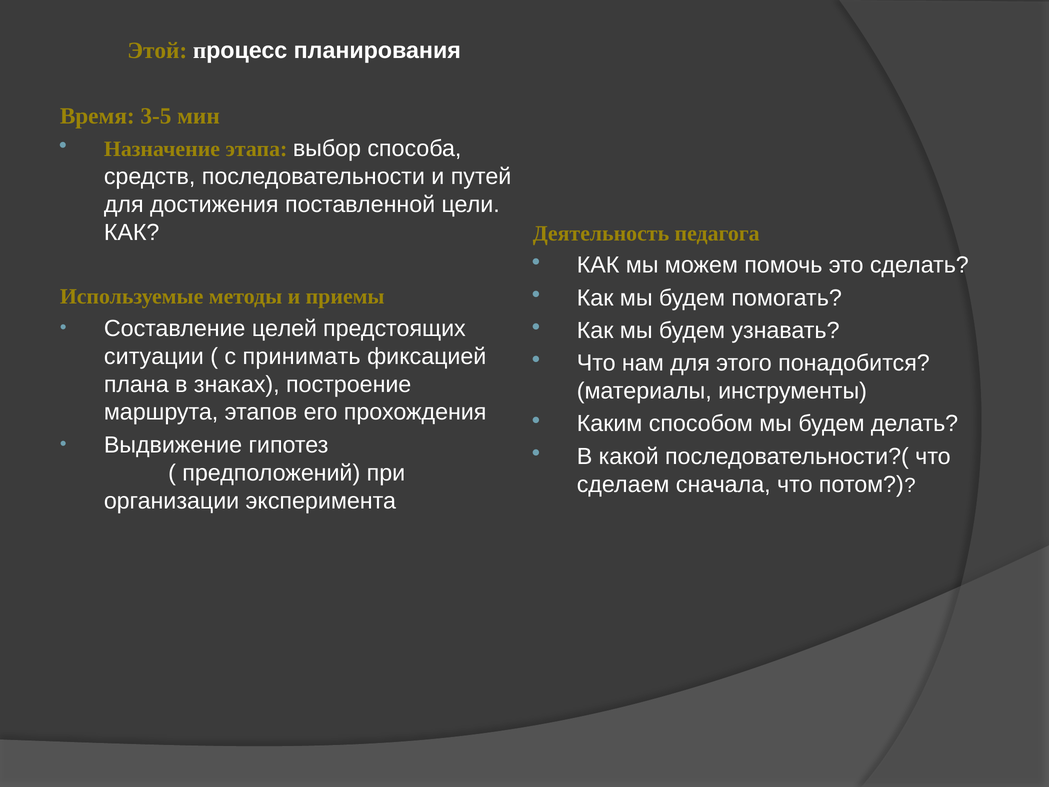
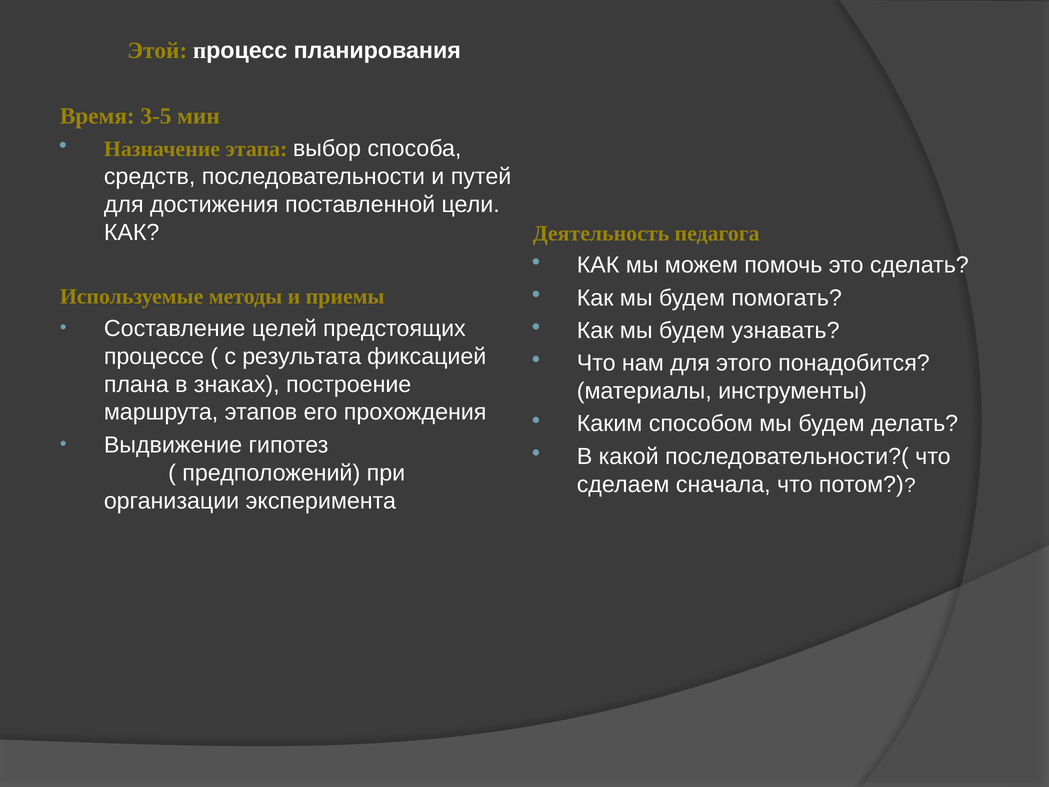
ситуации: ситуации -> процессе
принимать: принимать -> результата
